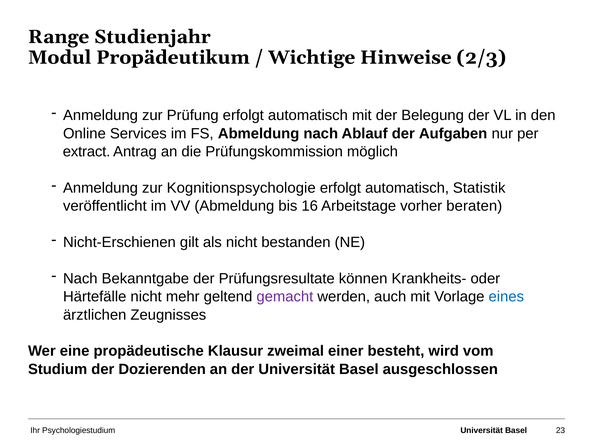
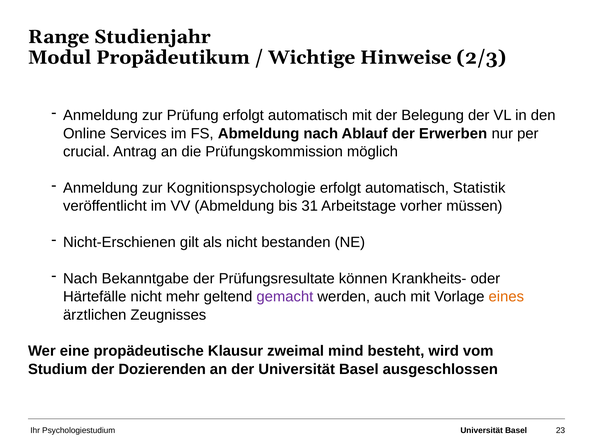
Aufgaben: Aufgaben -> Erwerben
extract: extract -> crucial
16: 16 -> 31
beraten: beraten -> müssen
eines colour: blue -> orange
einer: einer -> mind
